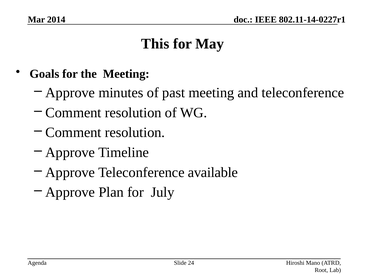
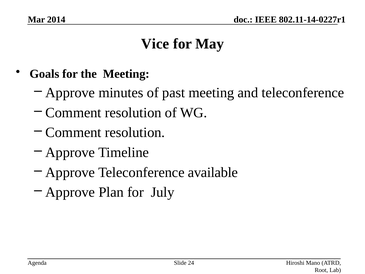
This: This -> Vice
